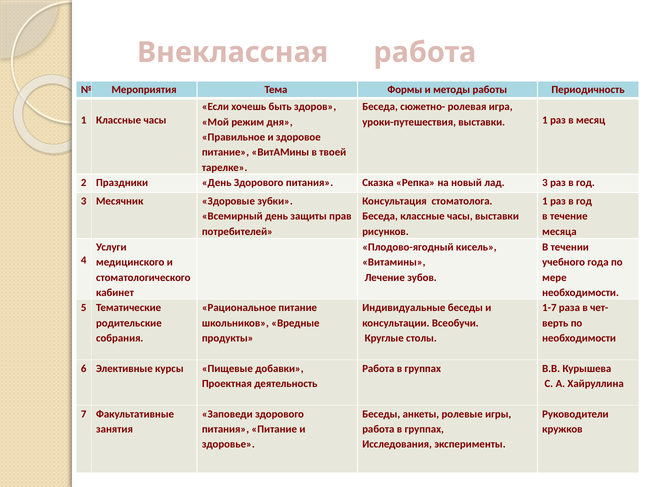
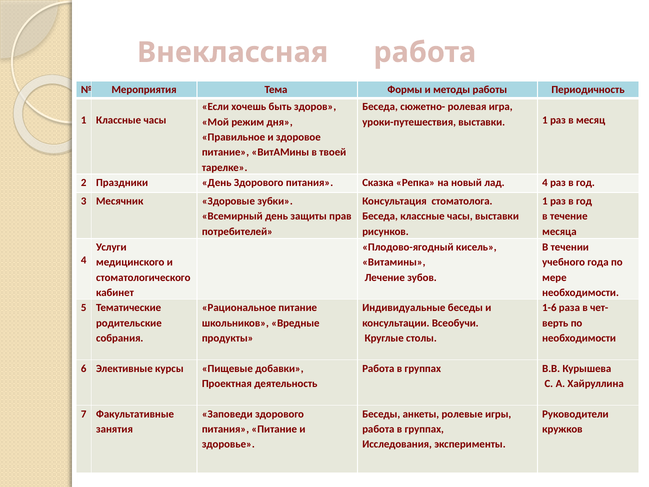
лад 3: 3 -> 4
1-7: 1-7 -> 1-6
